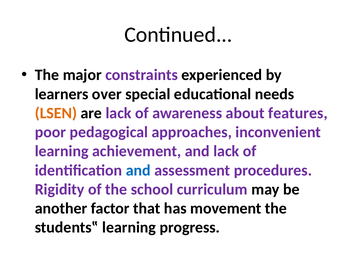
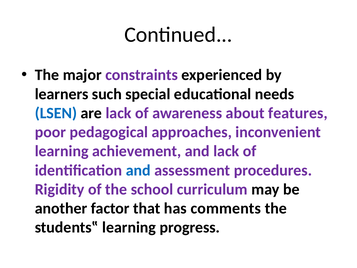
over: over -> such
LSEN colour: orange -> blue
movement: movement -> comments
